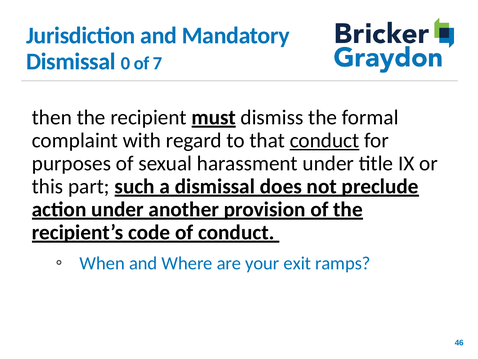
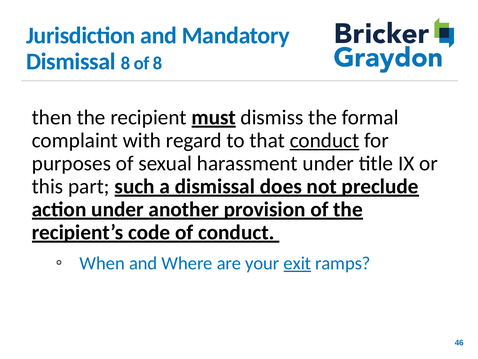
Dismissal 0: 0 -> 8
of 7: 7 -> 8
exit underline: none -> present
